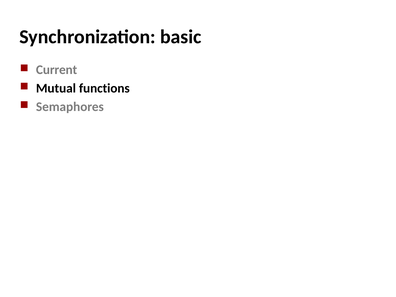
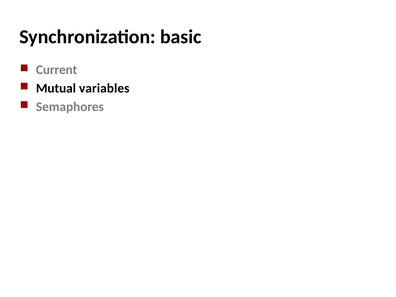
functions: functions -> variables
